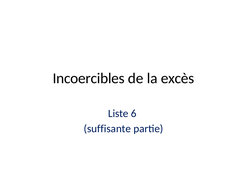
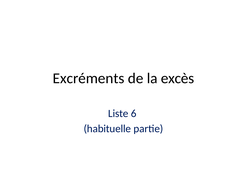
Incoercibles: Incoercibles -> Excréments
suffisante: suffisante -> habituelle
